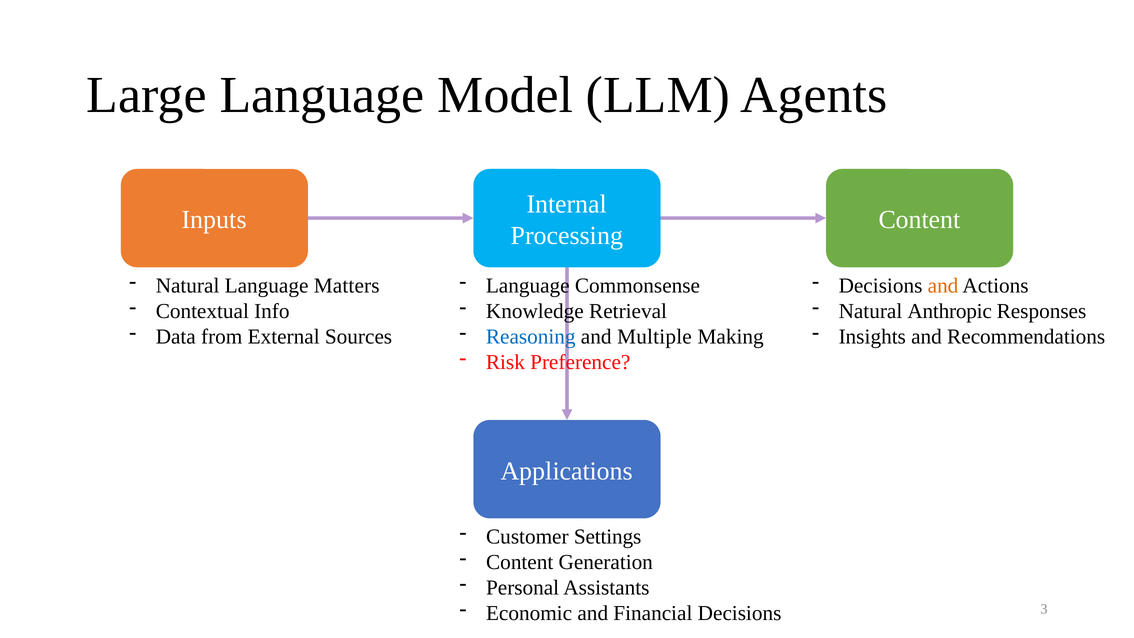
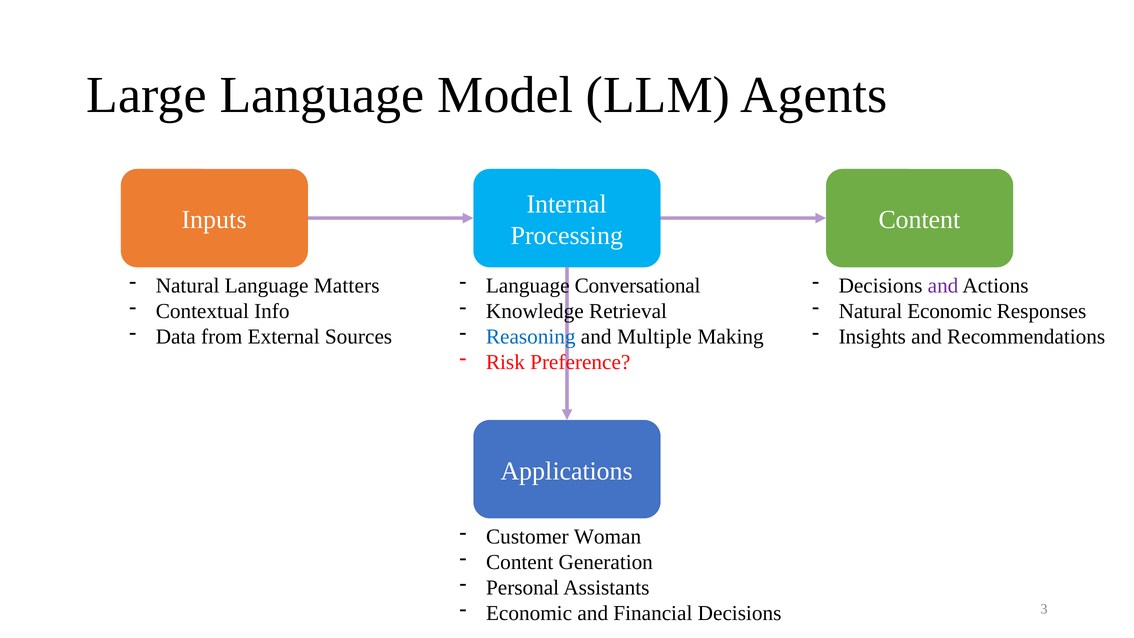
Commonsense: Commonsense -> Conversational
and at (943, 286) colour: orange -> purple
Natural Anthropic: Anthropic -> Economic
Settings: Settings -> Woman
